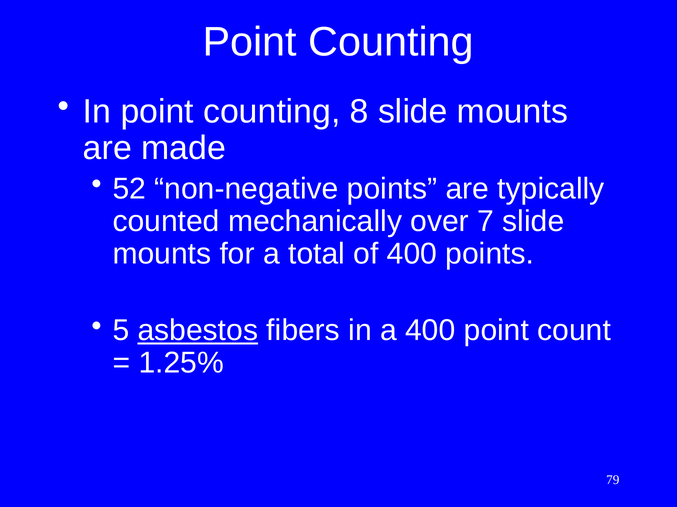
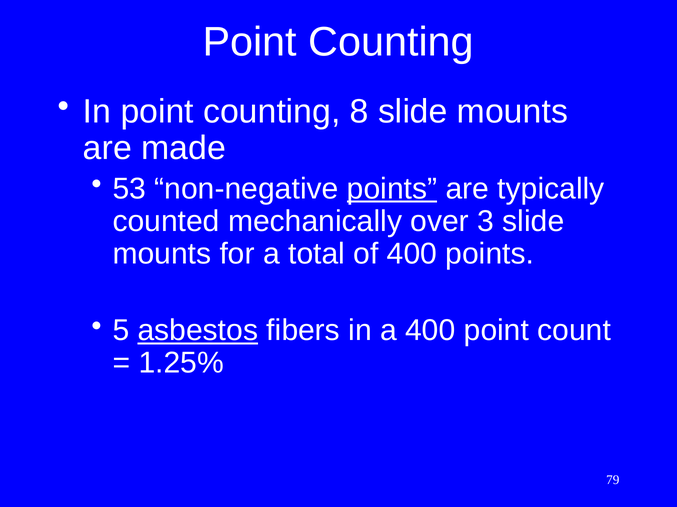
52: 52 -> 53
points at (392, 189) underline: none -> present
7: 7 -> 3
